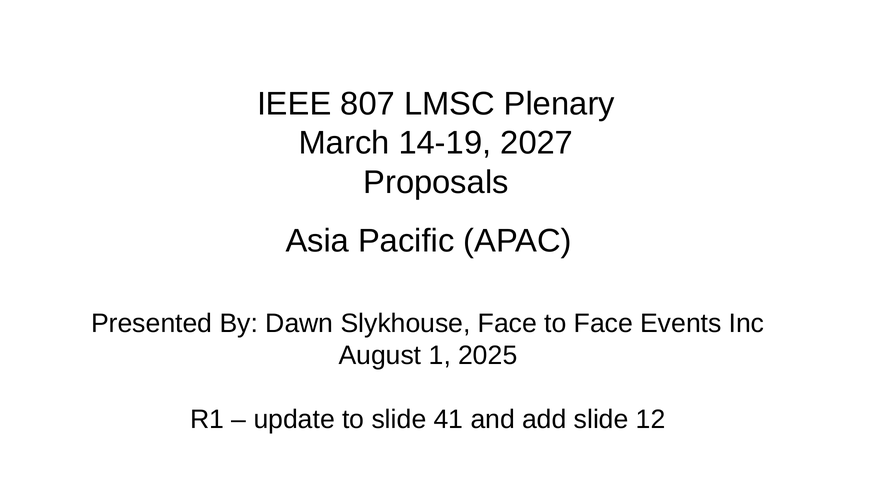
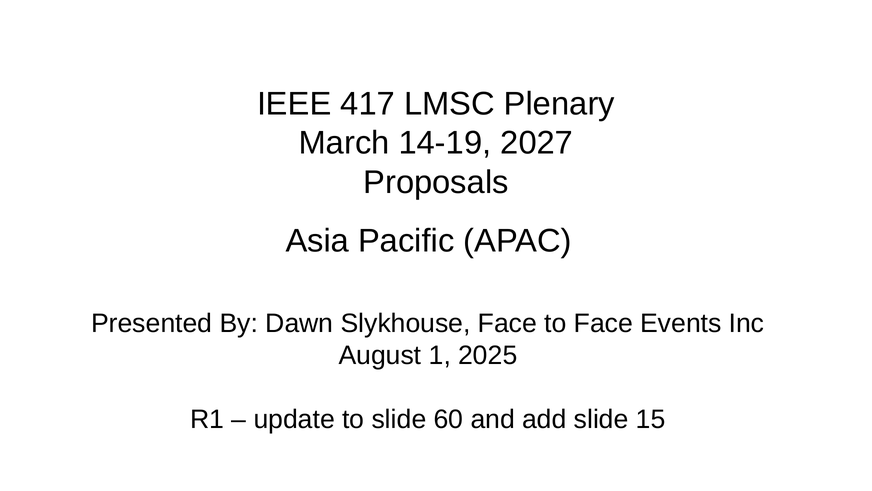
807: 807 -> 417
41: 41 -> 60
12: 12 -> 15
